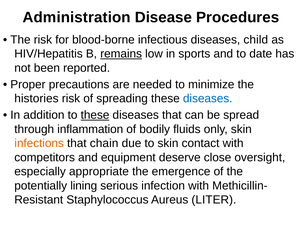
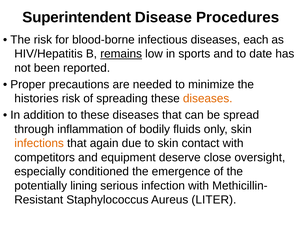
Administration: Administration -> Superintendent
child: child -> each
diseases at (208, 98) colour: blue -> orange
these at (95, 115) underline: present -> none
chain: chain -> again
appropriate: appropriate -> conditioned
